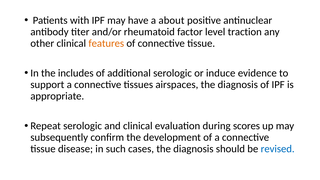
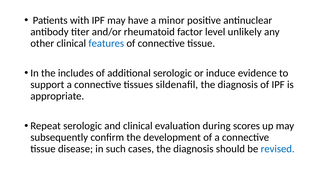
about: about -> minor
traction: traction -> unlikely
features colour: orange -> blue
airspaces: airspaces -> sildenaﬁl
